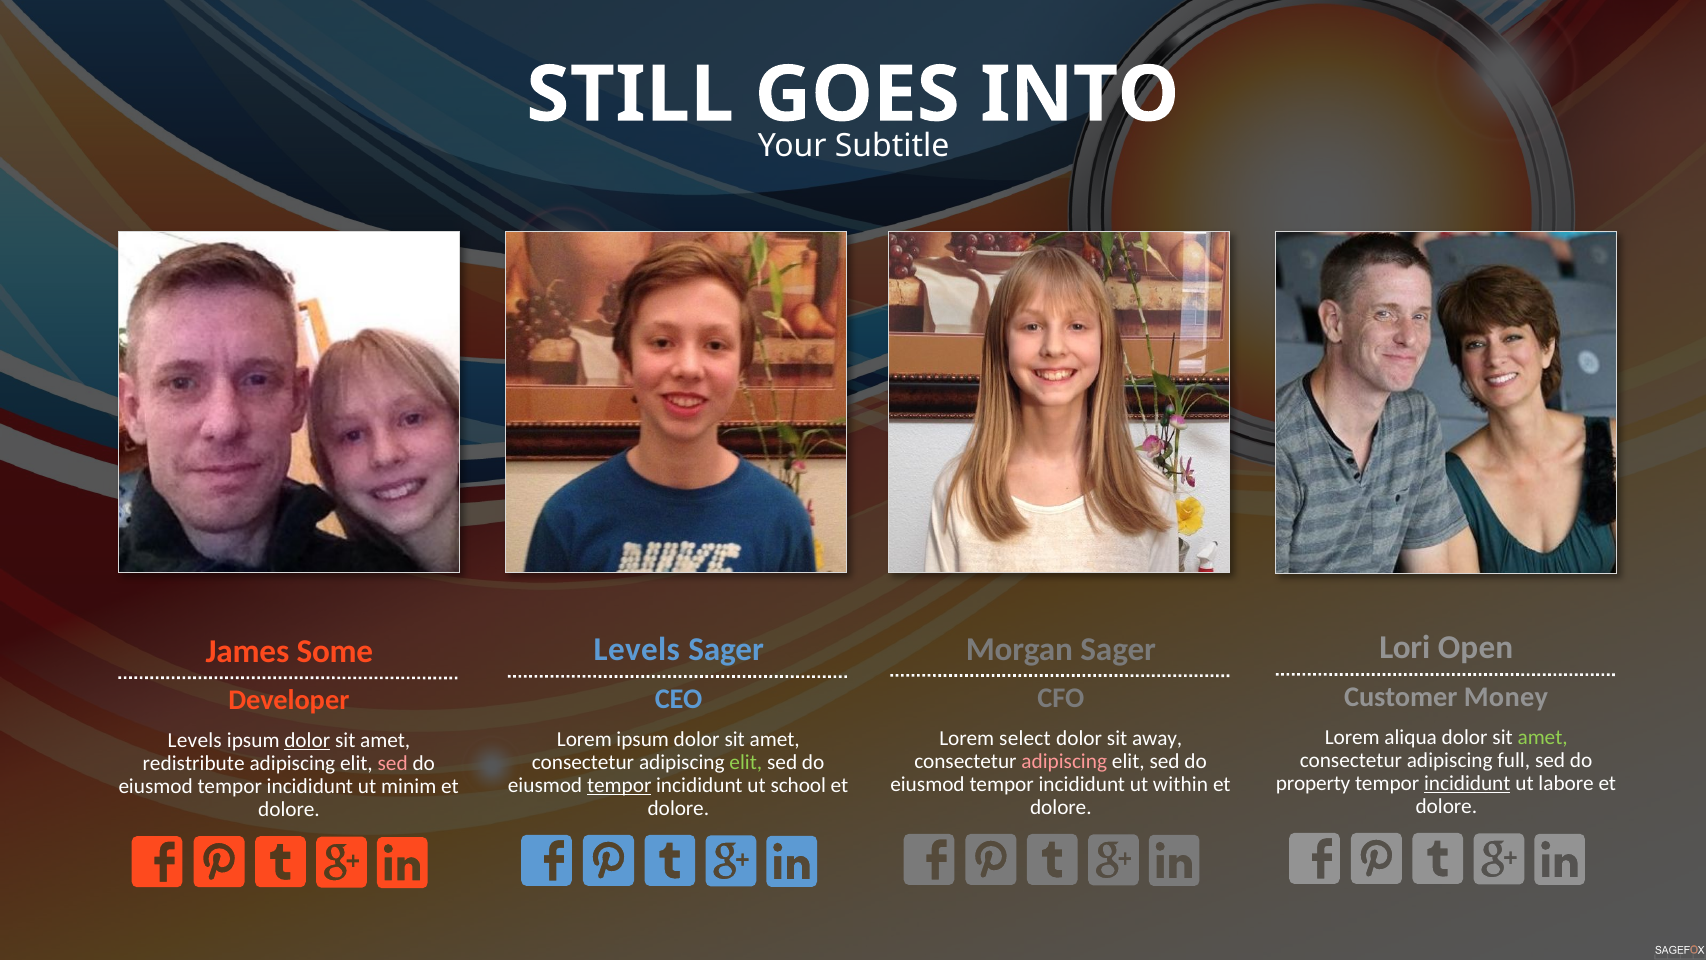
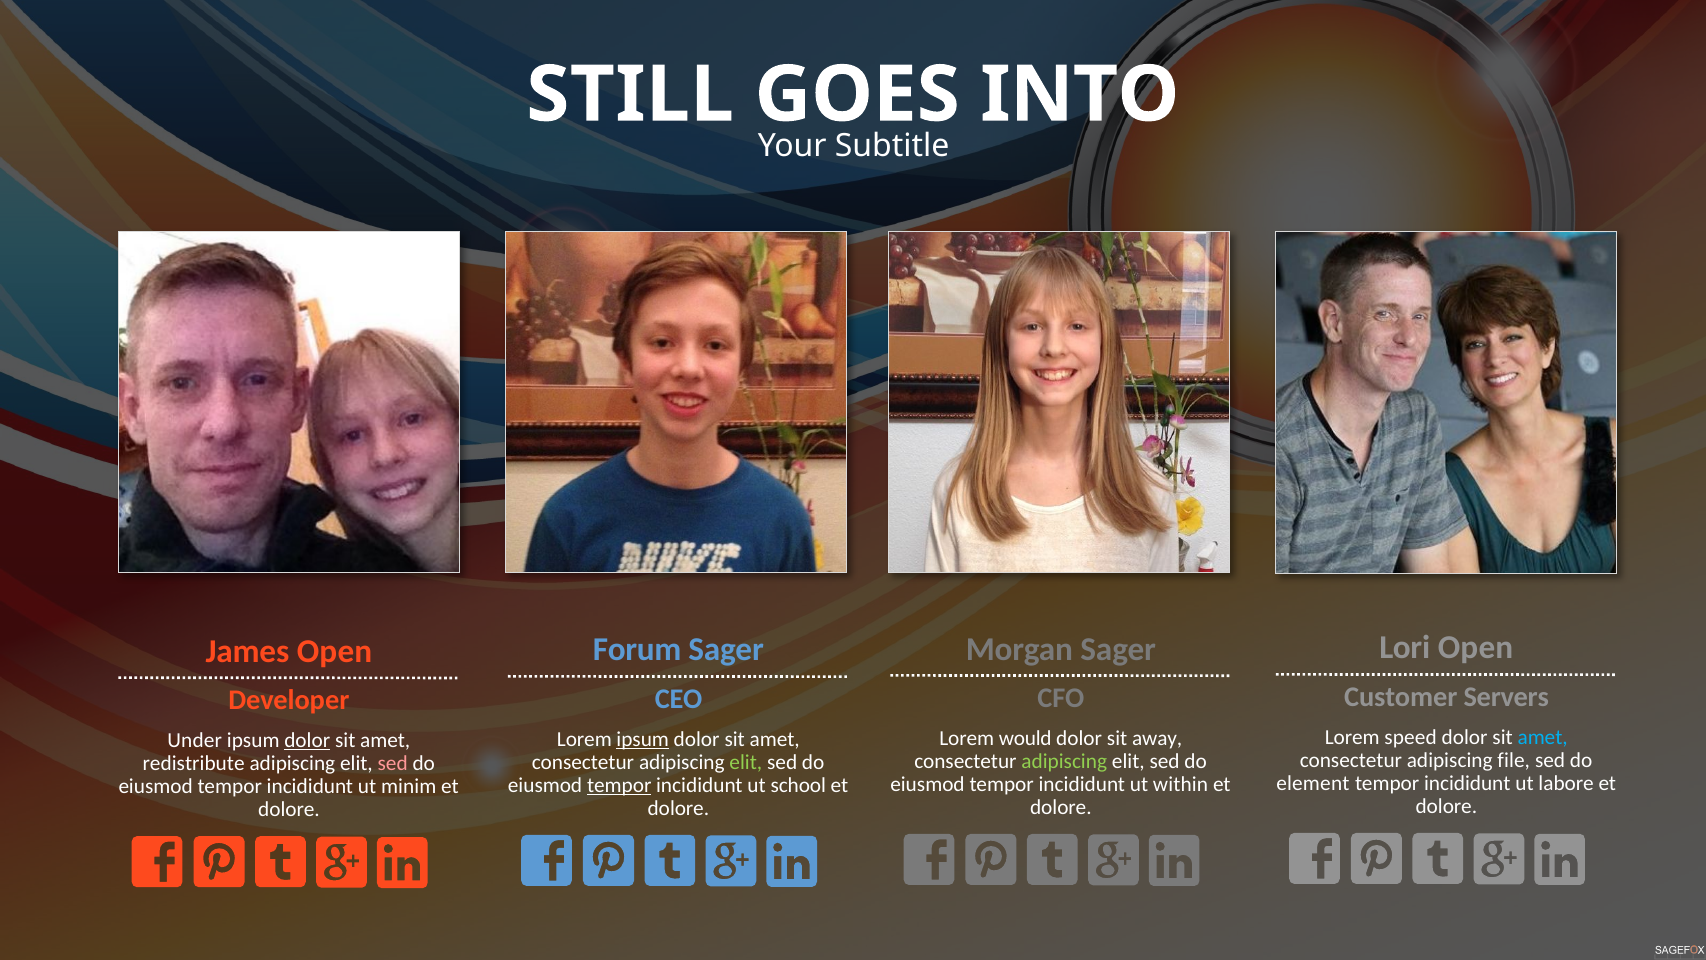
Levels at (637, 650): Levels -> Forum
James Some: Some -> Open
Money: Money -> Servers
aliqua: aliqua -> speed
amet at (1543, 737) colour: light green -> light blue
select: select -> would
ipsum at (643, 739) underline: none -> present
Levels at (195, 740): Levels -> Under
full: full -> file
adipiscing at (1064, 761) colour: pink -> light green
property: property -> element
incididunt at (1467, 783) underline: present -> none
